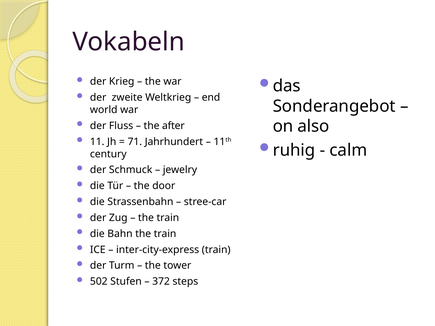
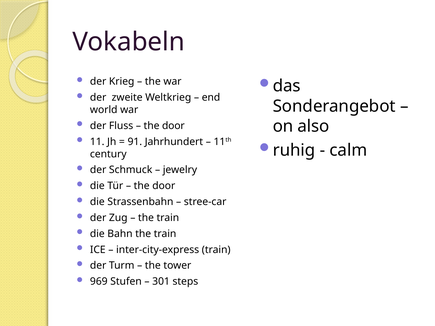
after at (173, 126): after -> door
71: 71 -> 91
502: 502 -> 969
372: 372 -> 301
